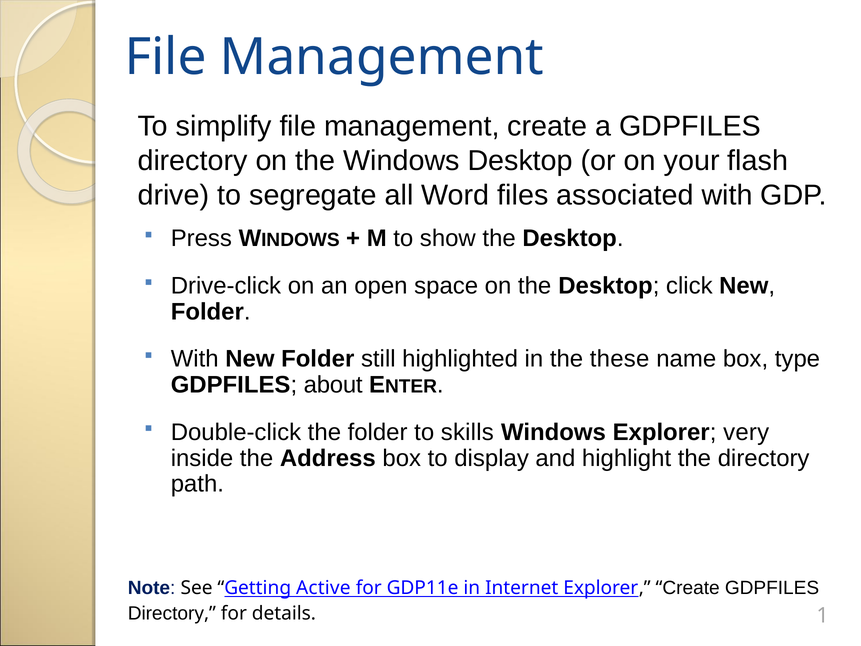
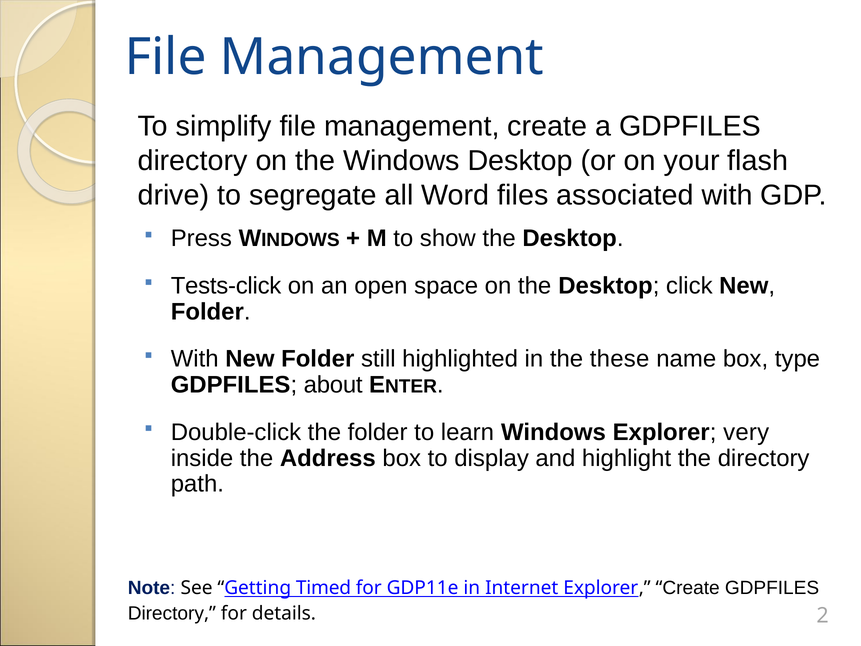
Drive-click: Drive-click -> Tests-click
skills: skills -> learn
Active: Active -> Timed
1: 1 -> 2
